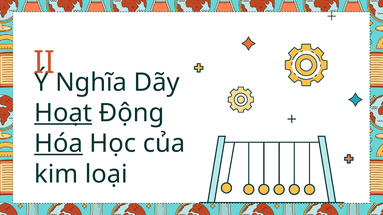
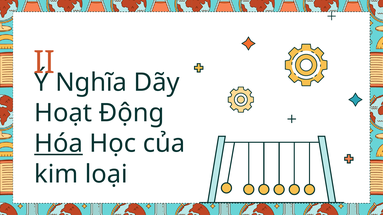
Hoạt underline: present -> none
